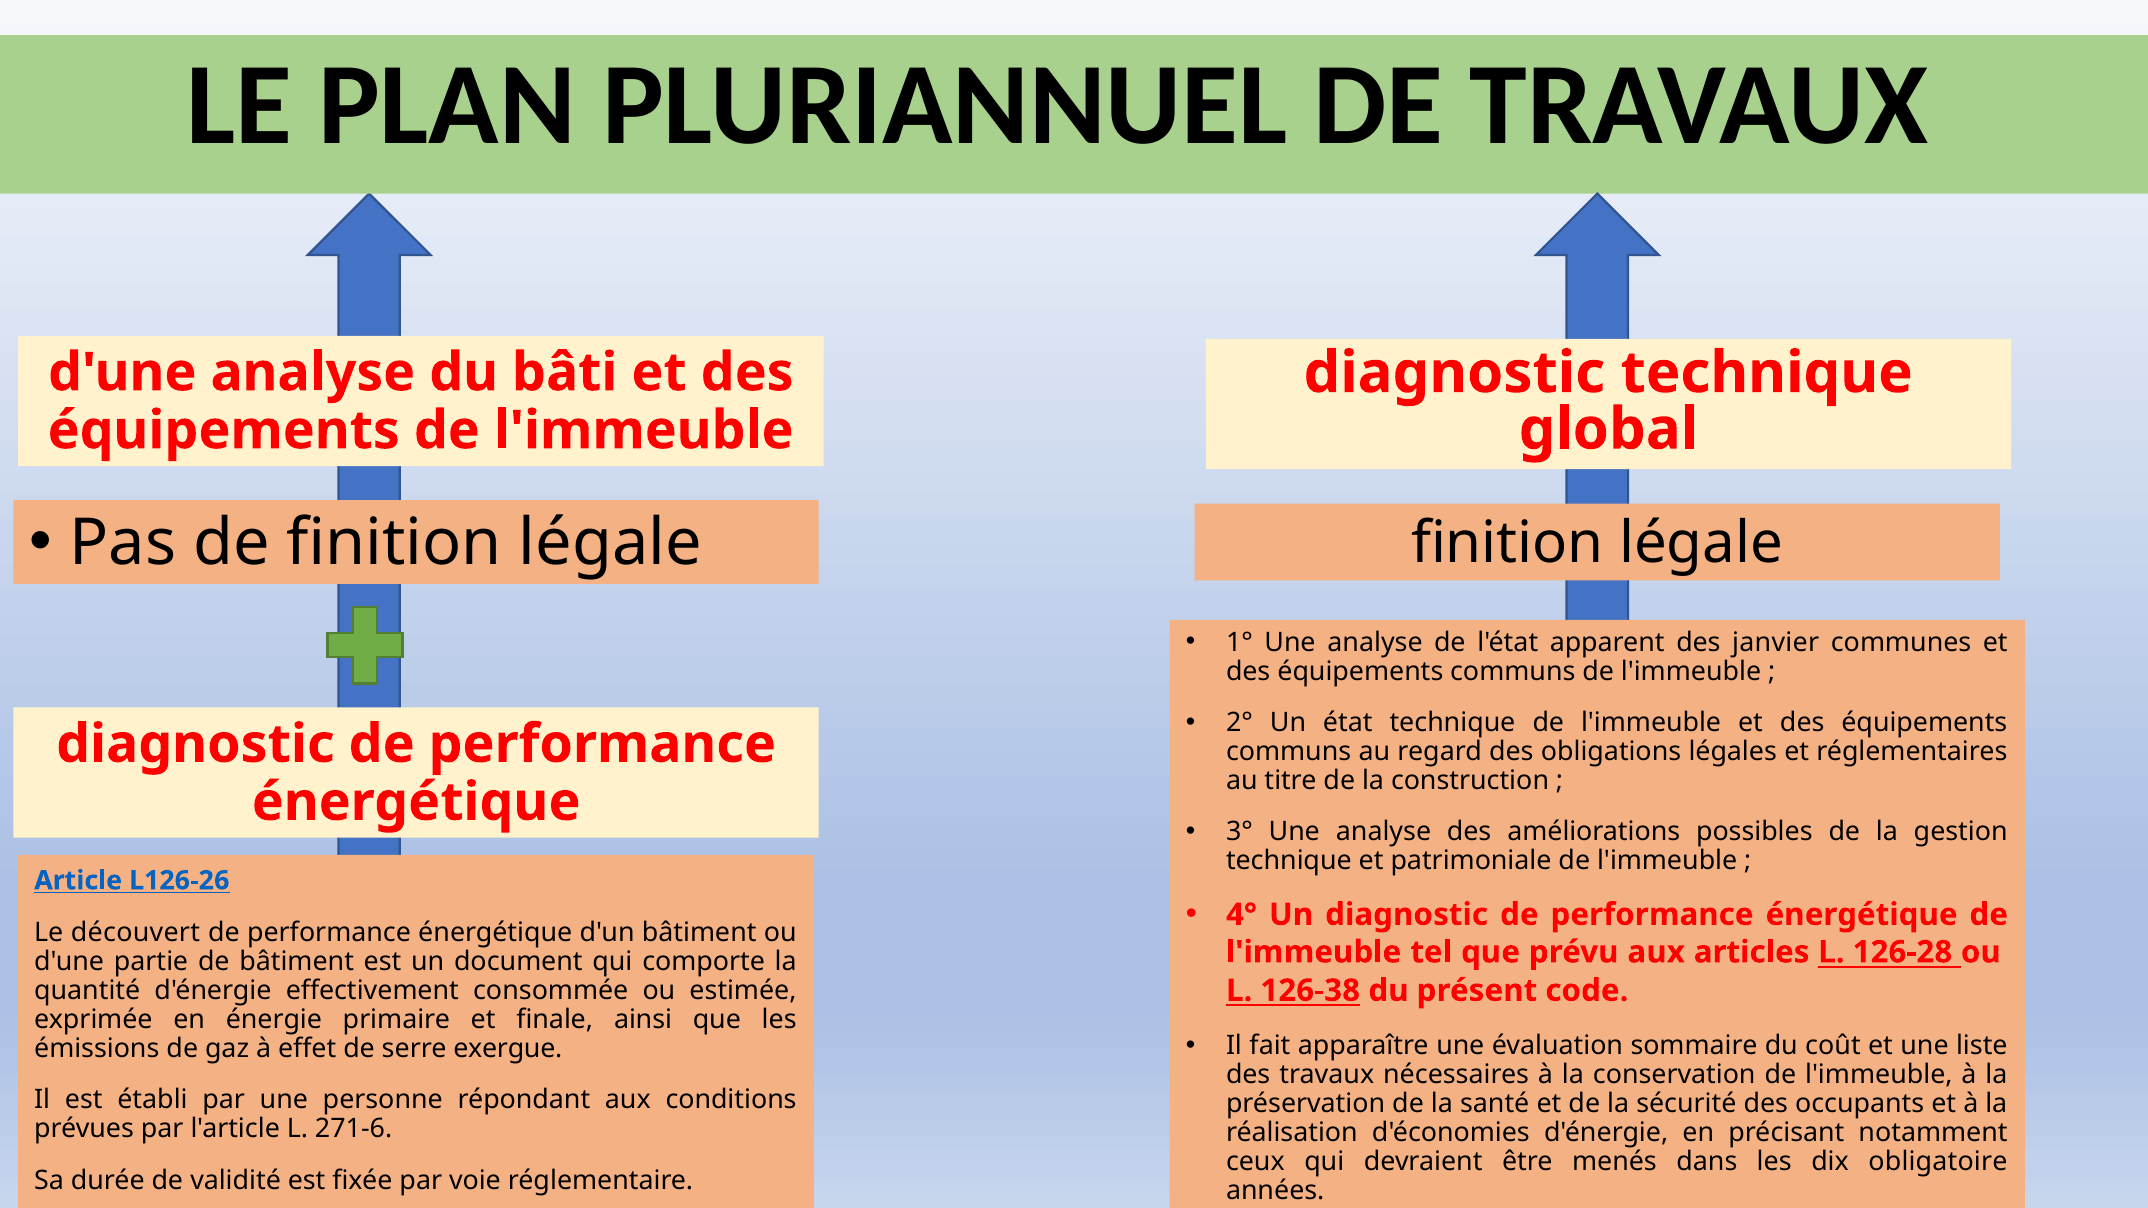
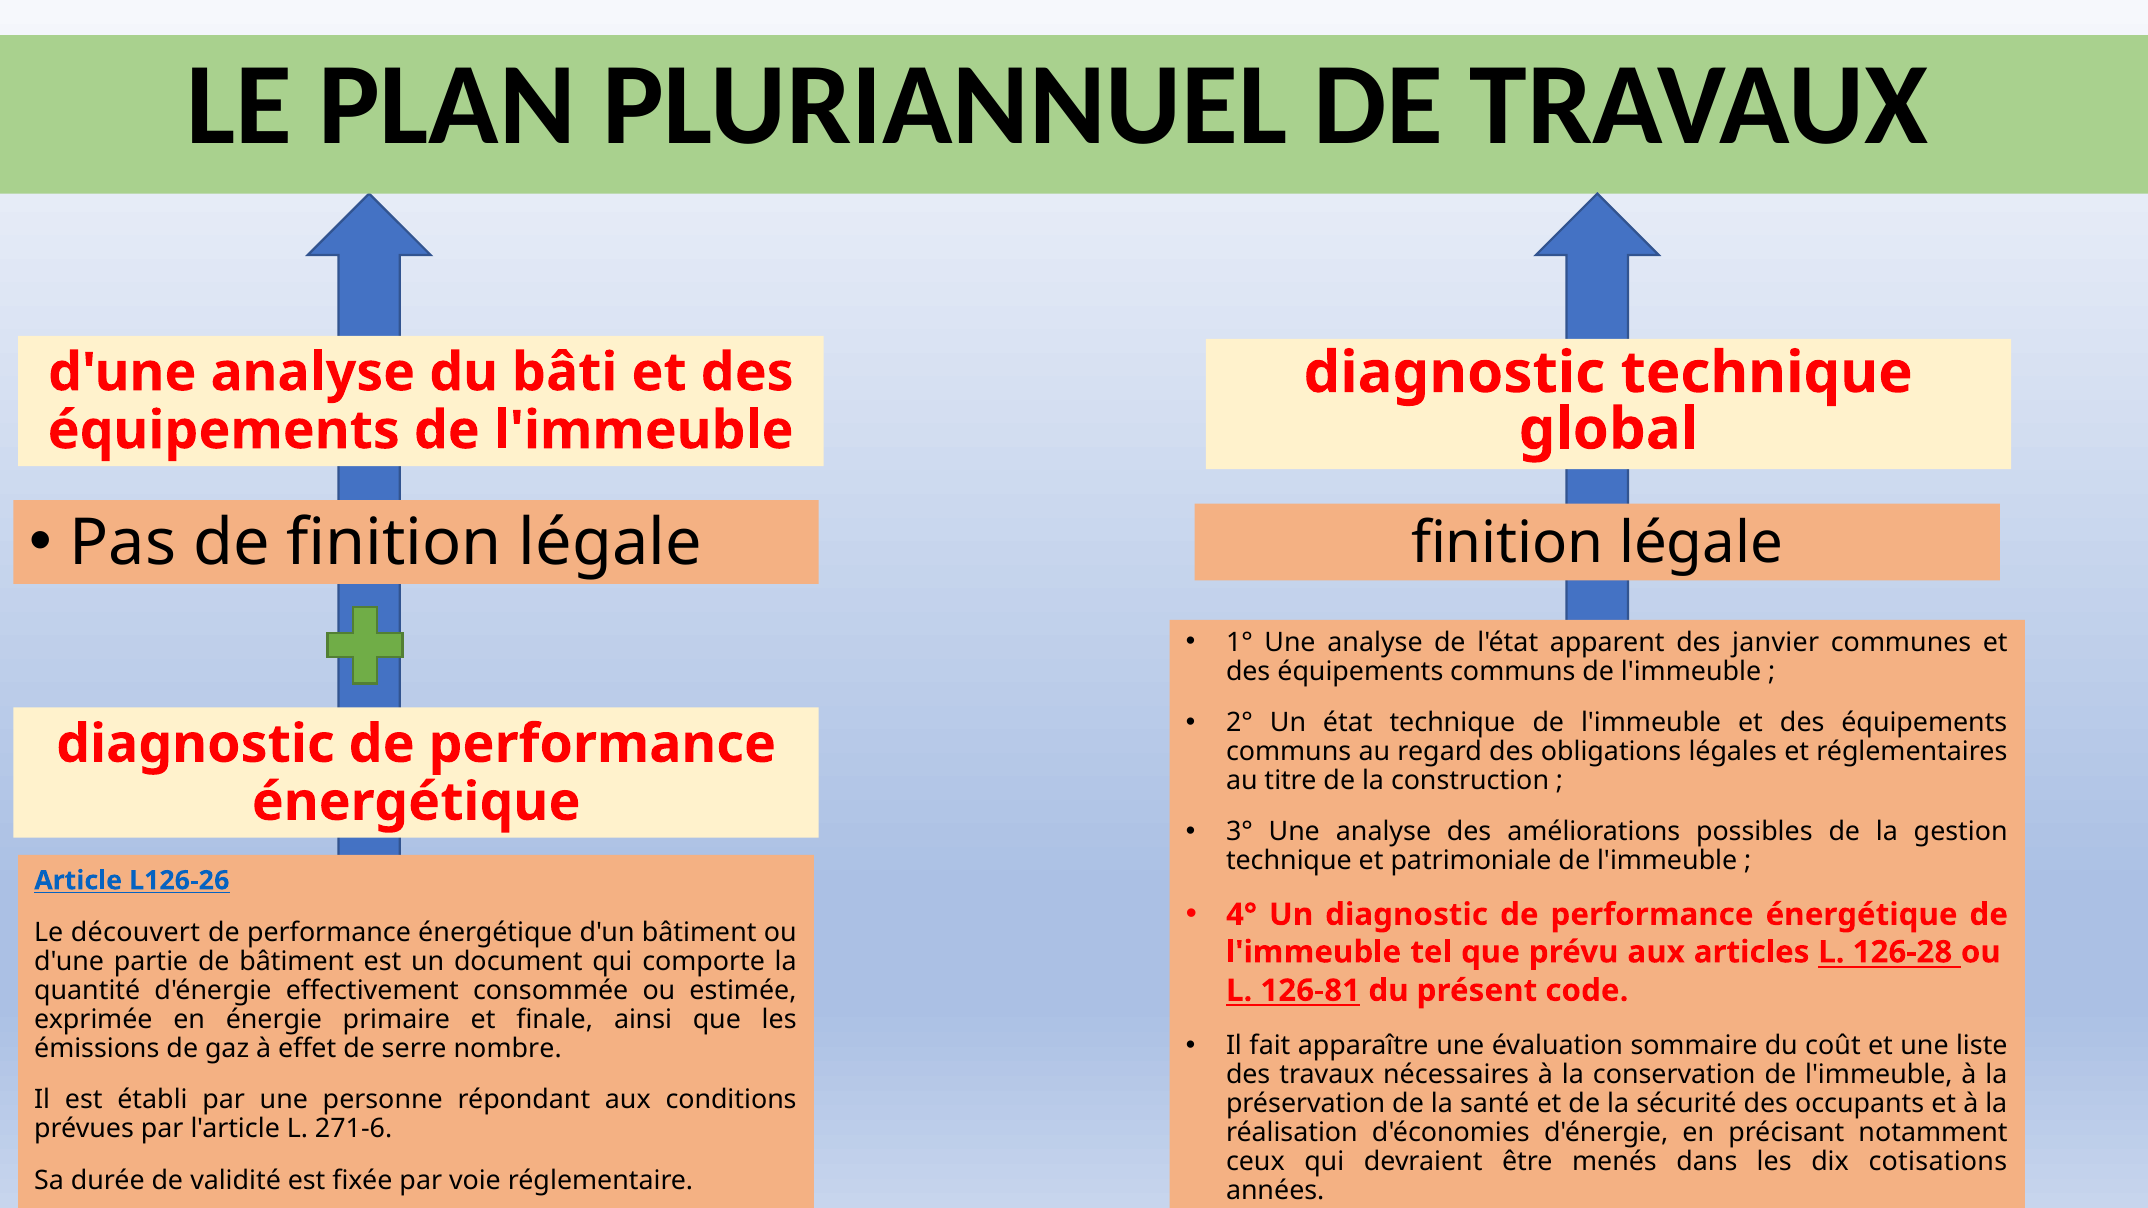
126-38: 126-38 -> 126-81
exergue: exergue -> nombre
obligatoire: obligatoire -> cotisations
